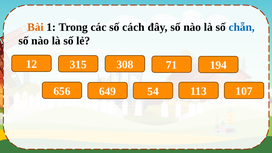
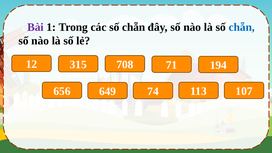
Bài colour: orange -> purple
các số cách: cách -> chẵn
308: 308 -> 708
54: 54 -> 74
